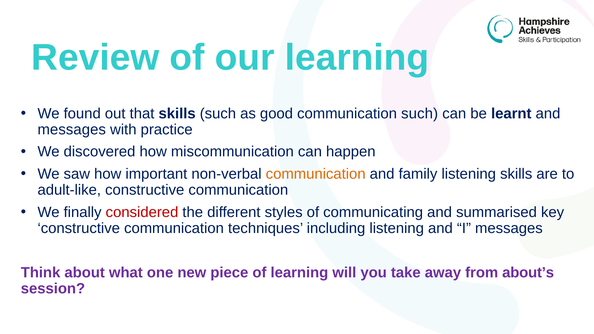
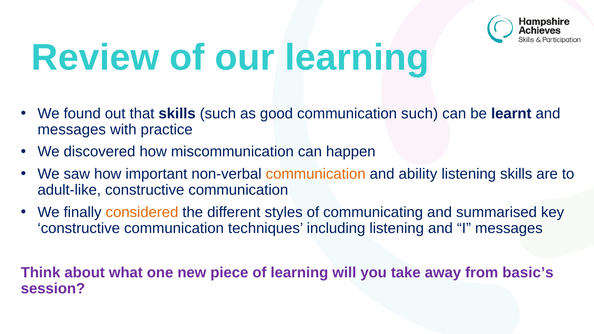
family: family -> ability
considered colour: red -> orange
about’s: about’s -> basic’s
